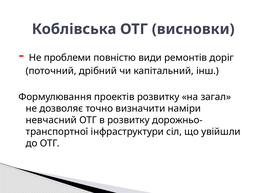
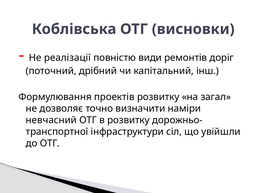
проблеми: проблеми -> реалізації
